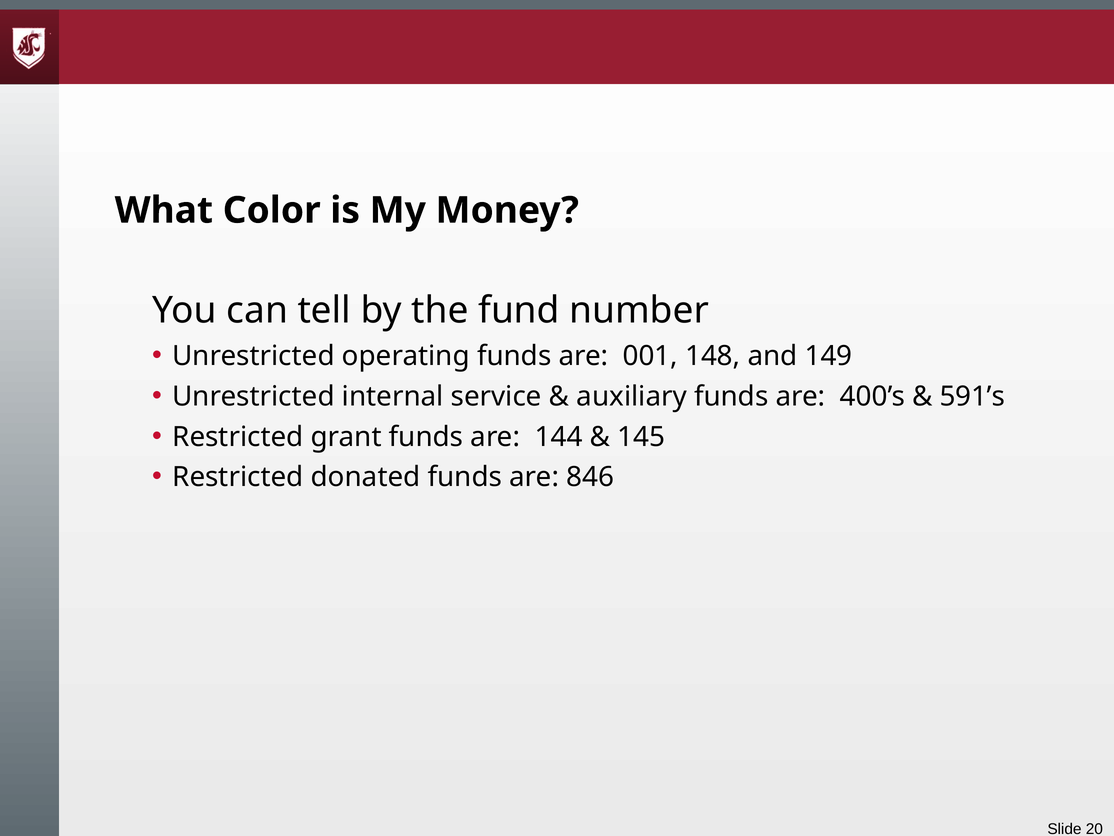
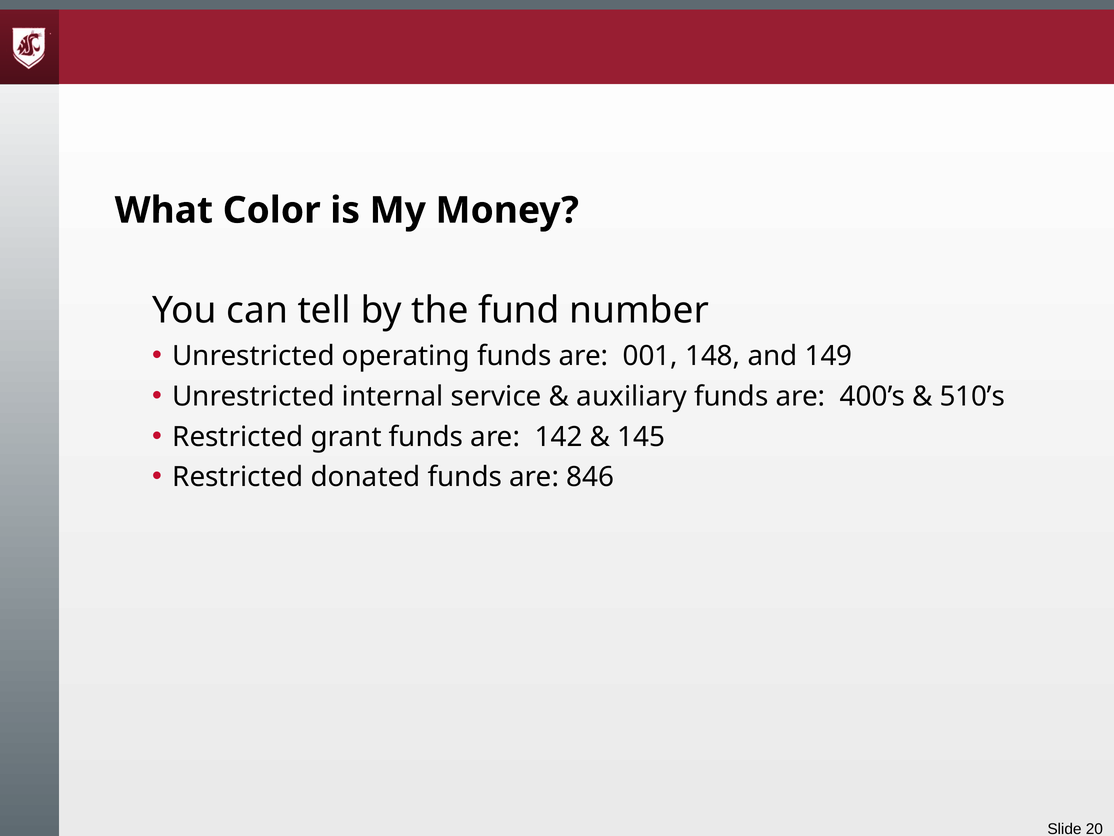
591’s: 591’s -> 510’s
144: 144 -> 142
